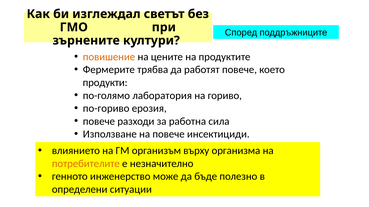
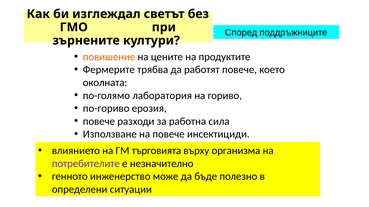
продукти: продукти -> околната
организъм: организъм -> търговията
потребителите colour: orange -> purple
